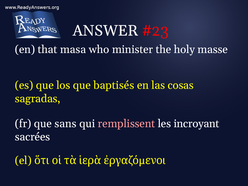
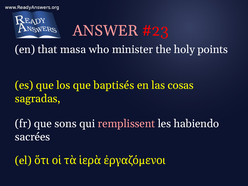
ANSWER colour: white -> pink
masse: masse -> points
sans: sans -> sons
incroyant: incroyant -> habiendo
